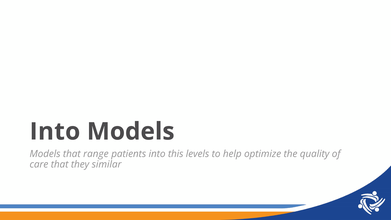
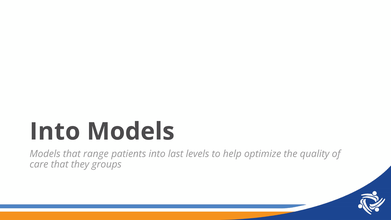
this: this -> last
similar: similar -> groups
